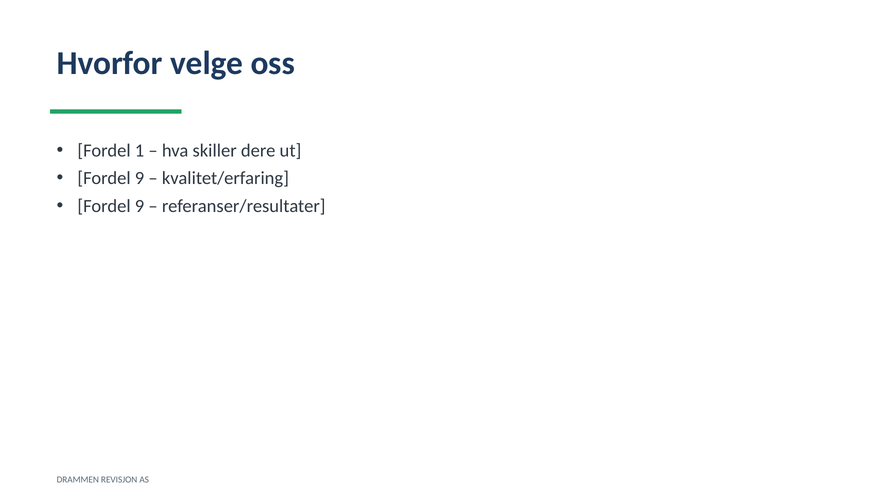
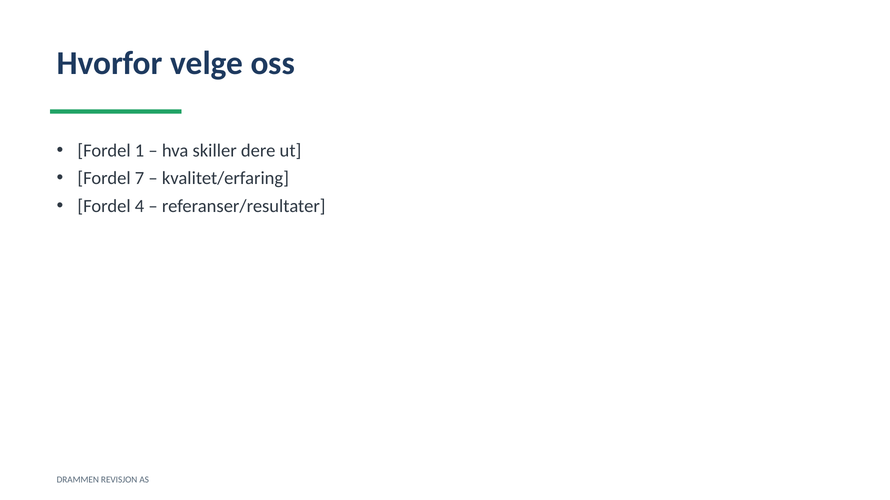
9 at (140, 179): 9 -> 7
9 at (140, 206): 9 -> 4
